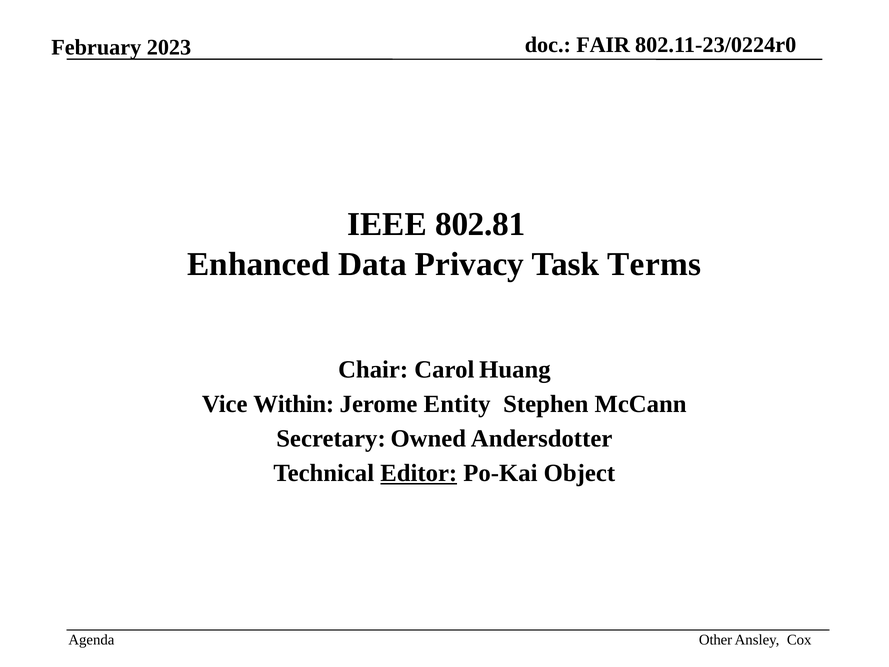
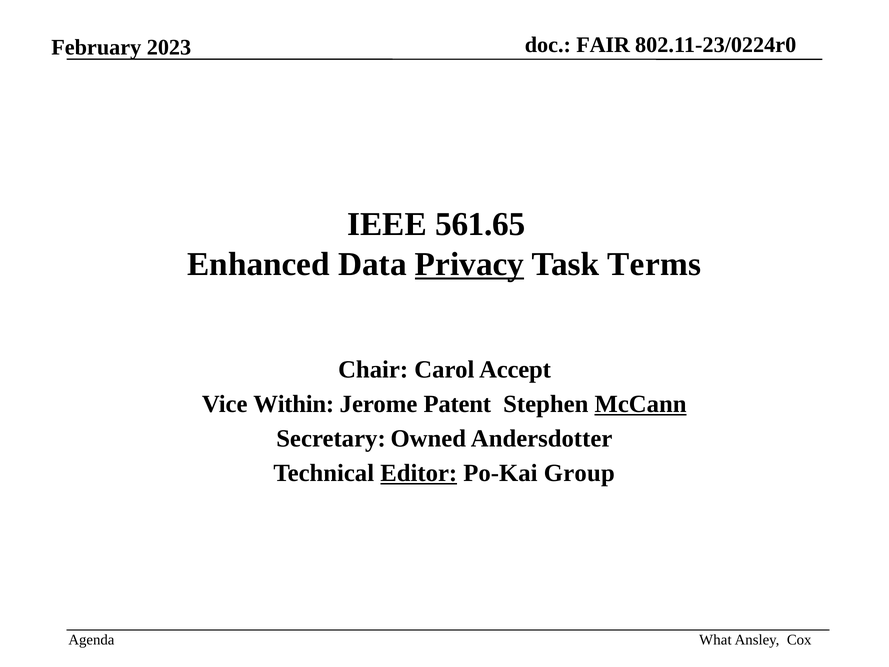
802.81: 802.81 -> 561.65
Privacy underline: none -> present
Huang: Huang -> Accept
Entity: Entity -> Patent
McCann underline: none -> present
Object: Object -> Group
Other: Other -> What
